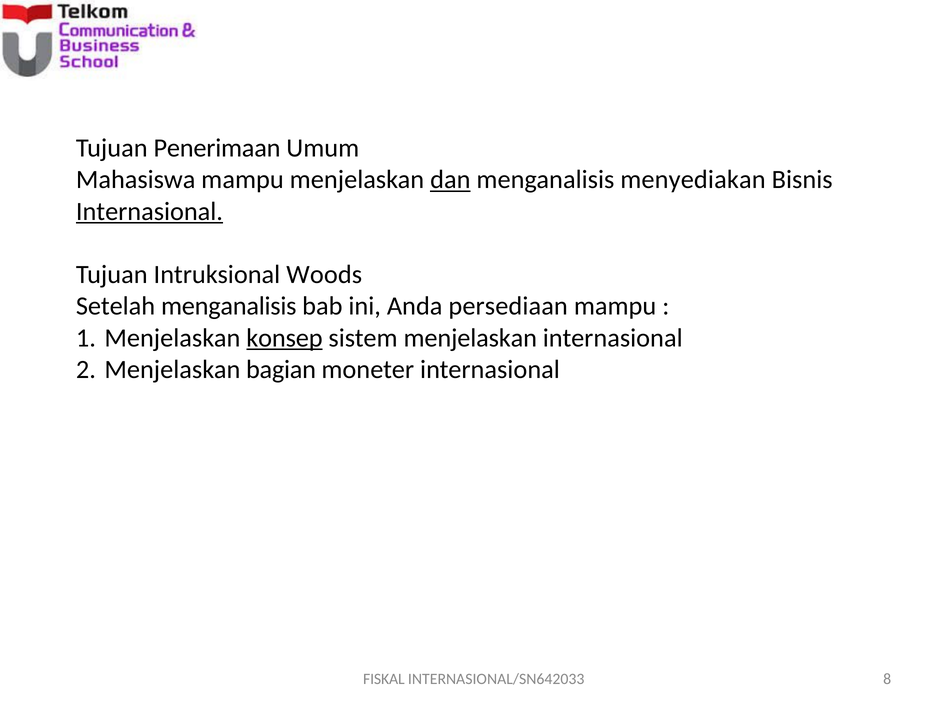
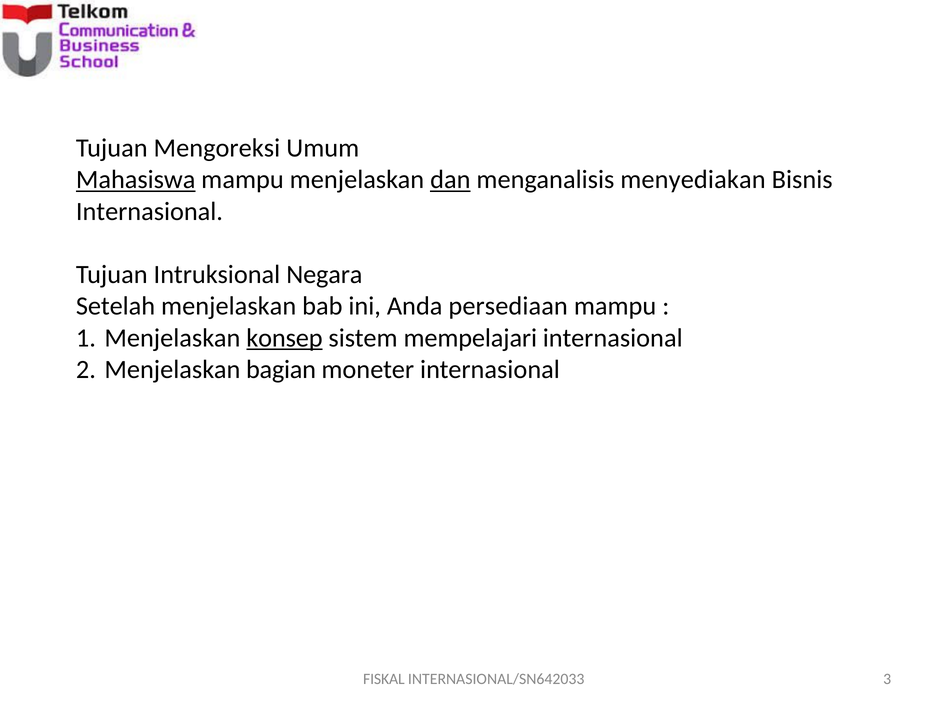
Penerimaan: Penerimaan -> Mengoreksi
Mahasiswa underline: none -> present
Internasional at (149, 211) underline: present -> none
Woods: Woods -> Negara
Setelah menganalisis: menganalisis -> menjelaskan
sistem menjelaskan: menjelaskan -> mempelajari
8: 8 -> 3
